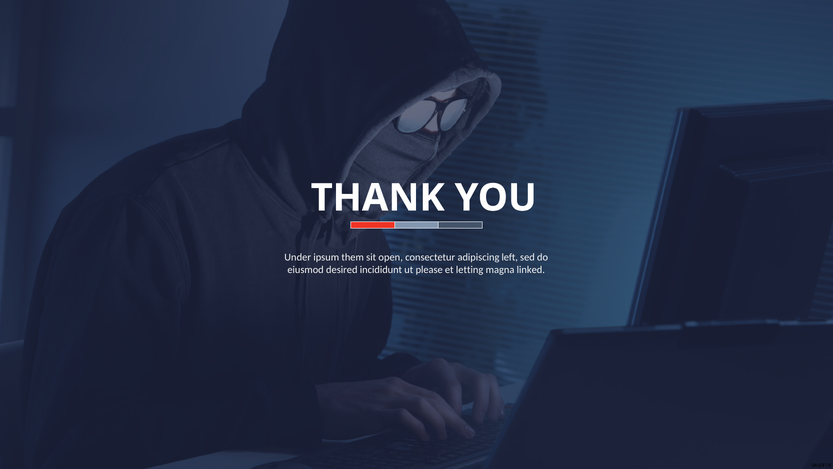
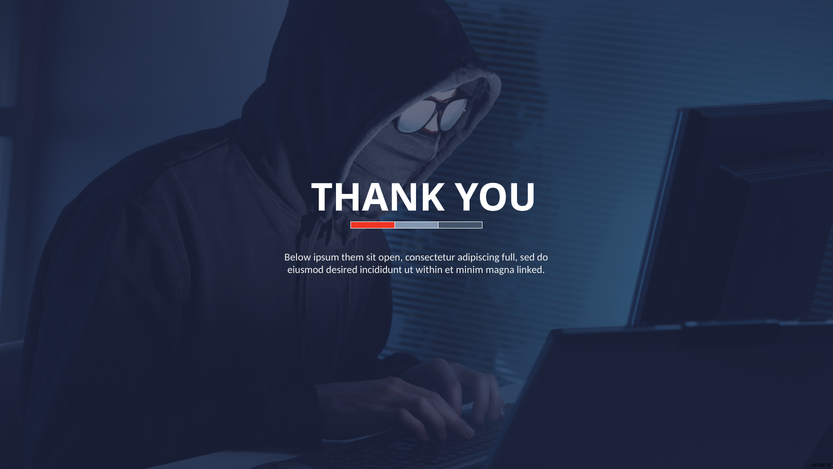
Under: Under -> Below
left: left -> full
please: please -> within
letting: letting -> minim
